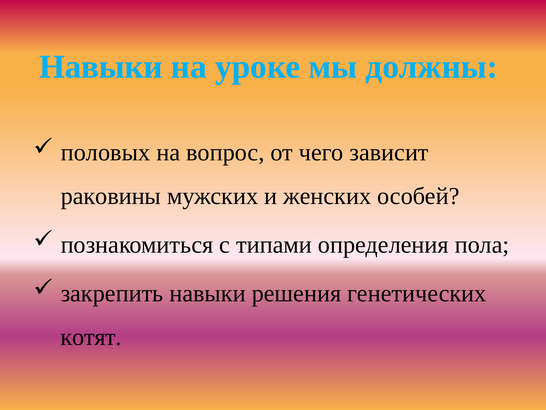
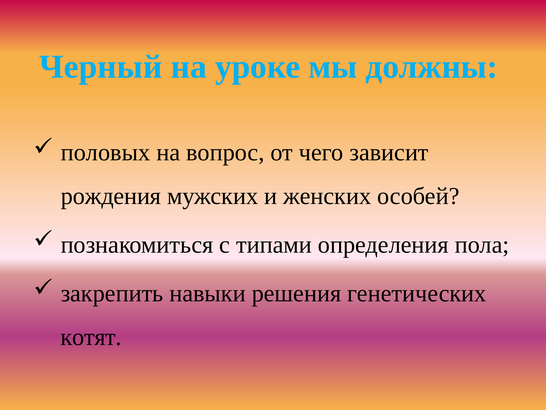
Навыки at (101, 67): Навыки -> Черный
раковины: раковины -> рождения
